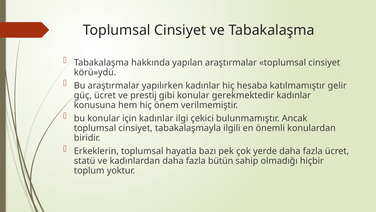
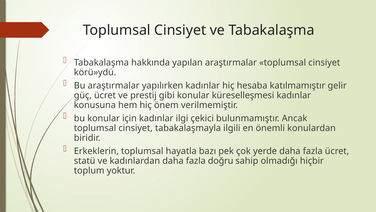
gerekmektedir: gerekmektedir -> küreselleşmesi
bütün: bütün -> doğru
